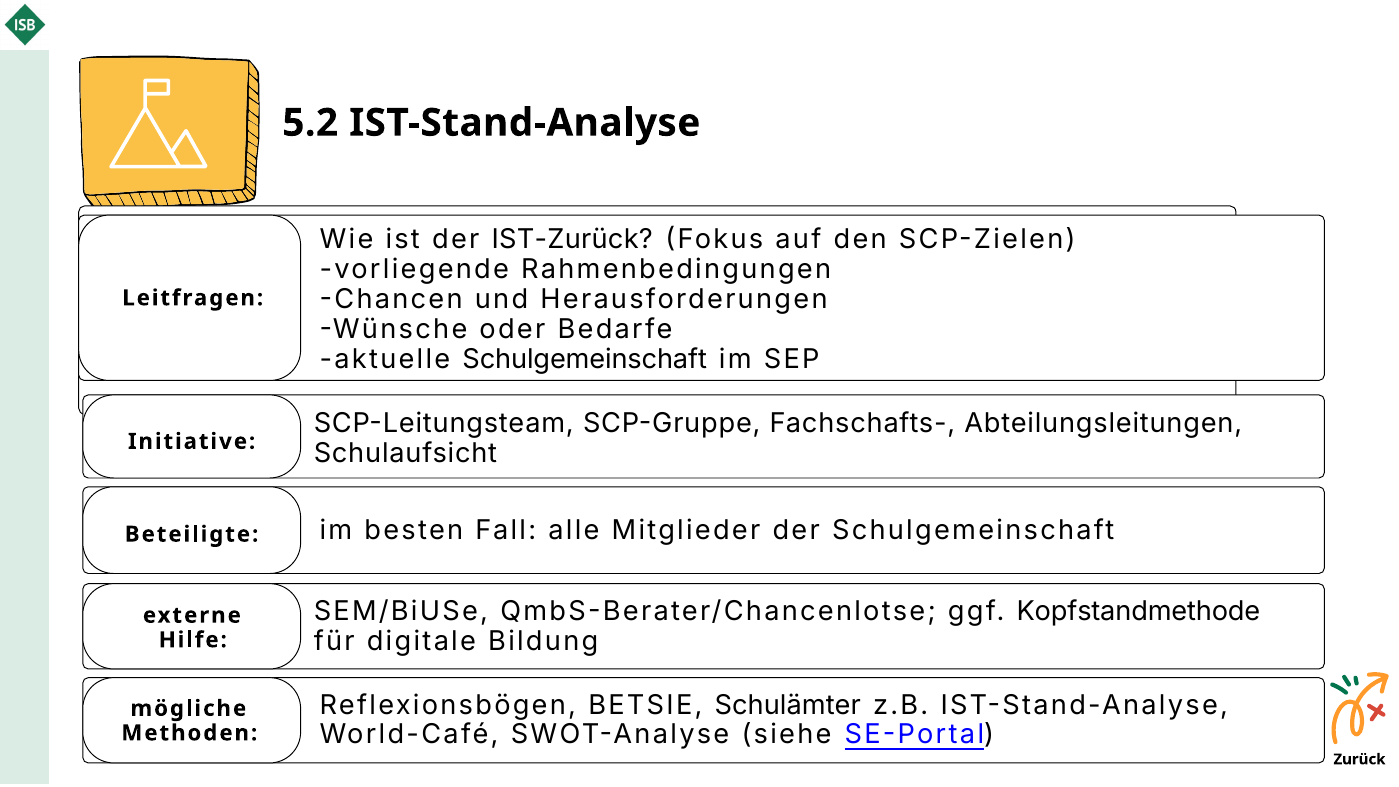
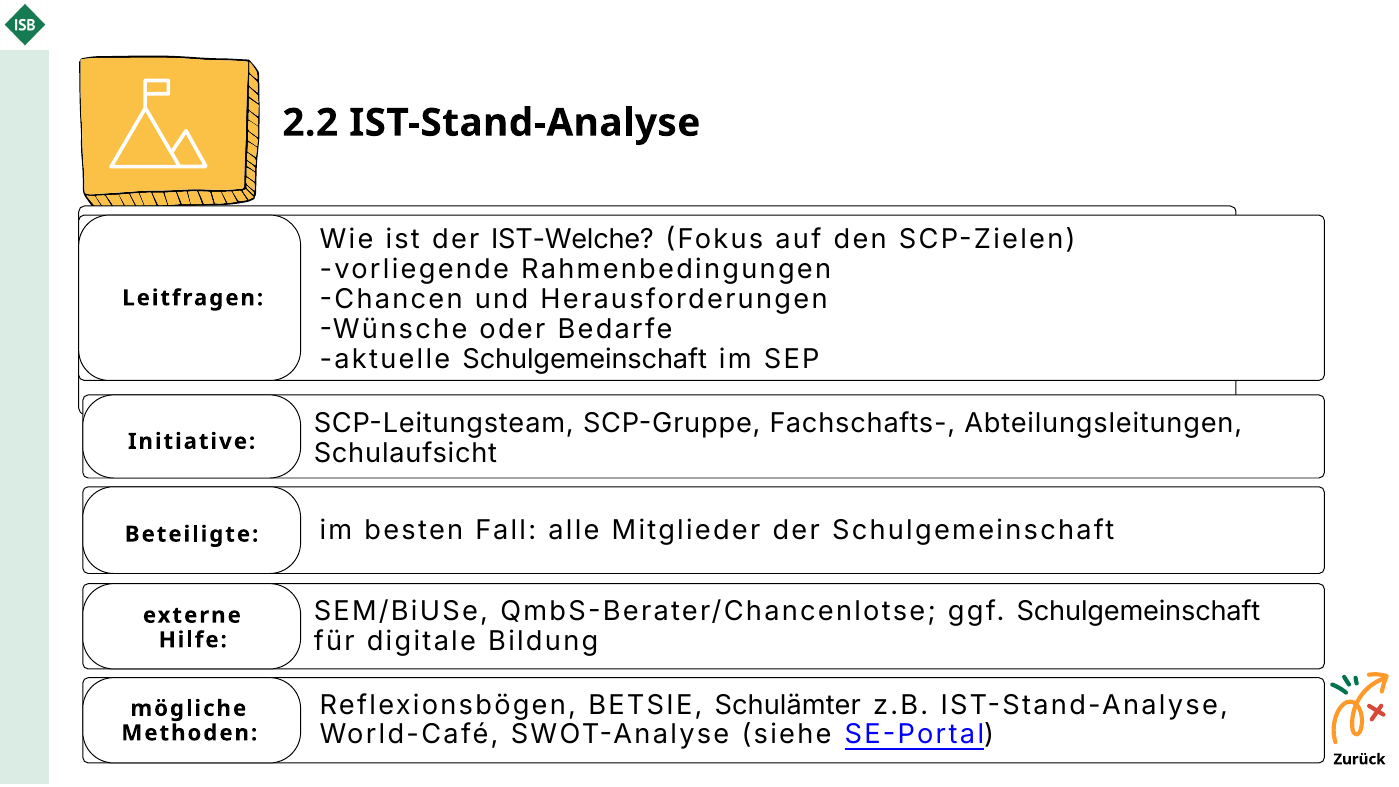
5.2: 5.2 -> 2.2
IST-Zurück: IST-Zurück -> IST-Welche
ggf Kopfstandmethode: Kopfstandmethode -> Schulgemeinschaft
